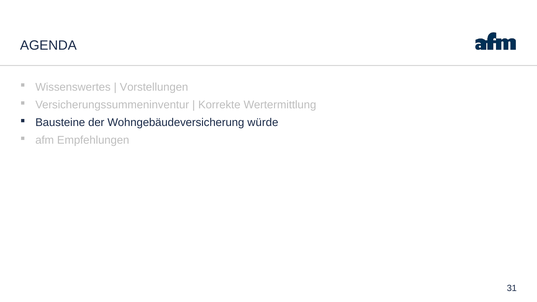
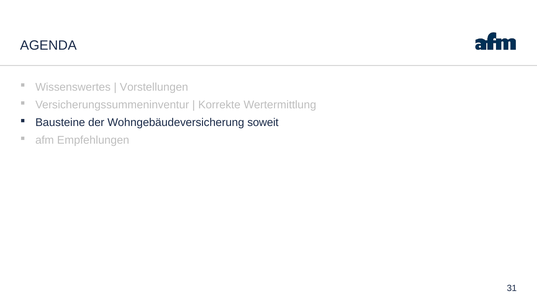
würde: würde -> soweit
